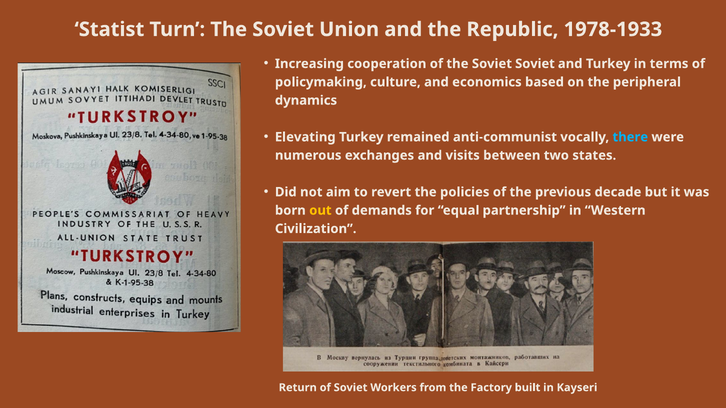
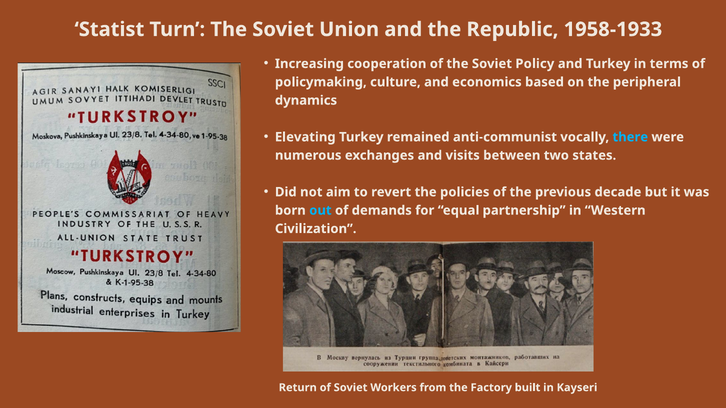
1978-1933: 1978-1933 -> 1958-1933
Soviet Soviet: Soviet -> Policy
out colour: yellow -> light blue
